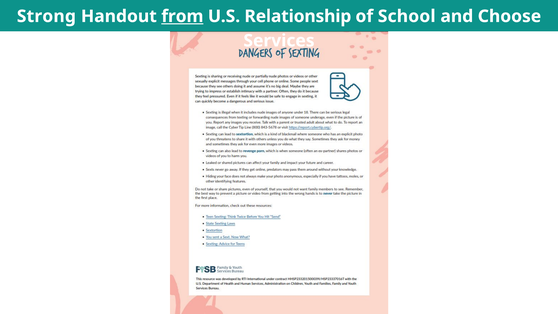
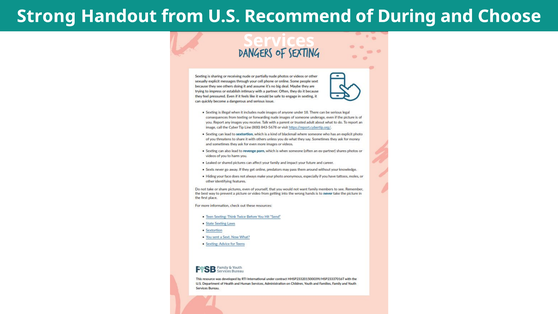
from underline: present -> none
Relationship: Relationship -> Recommend
School: School -> During
